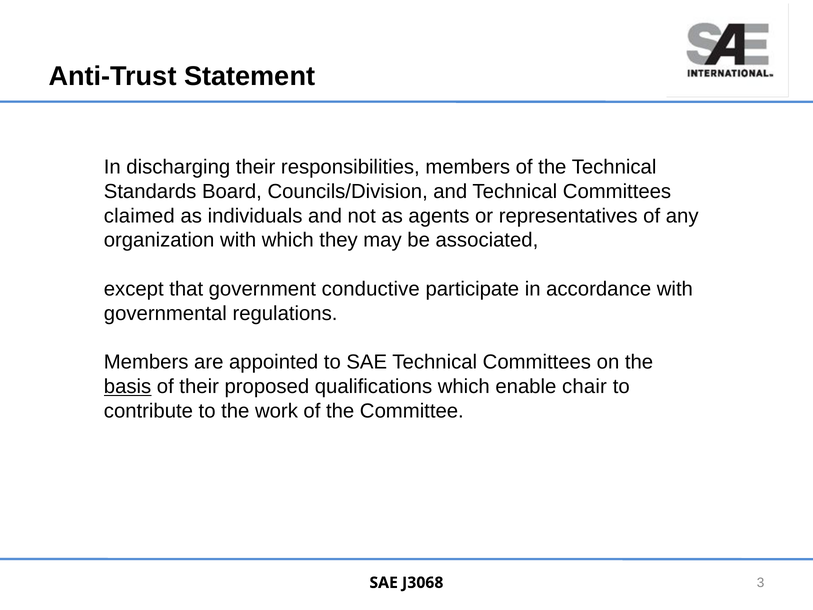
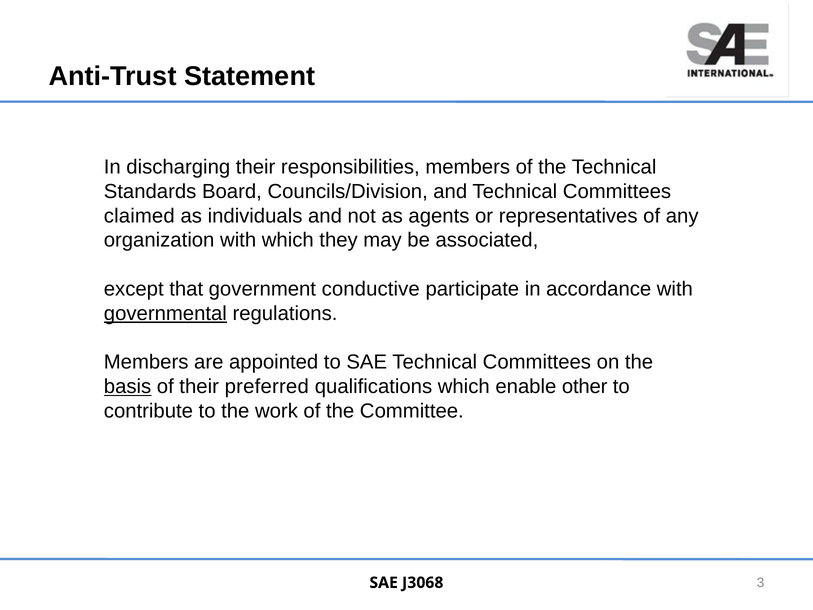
governmental underline: none -> present
proposed: proposed -> preferred
chair: chair -> other
